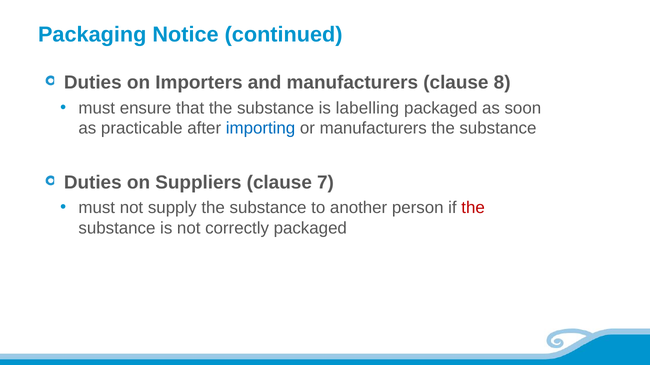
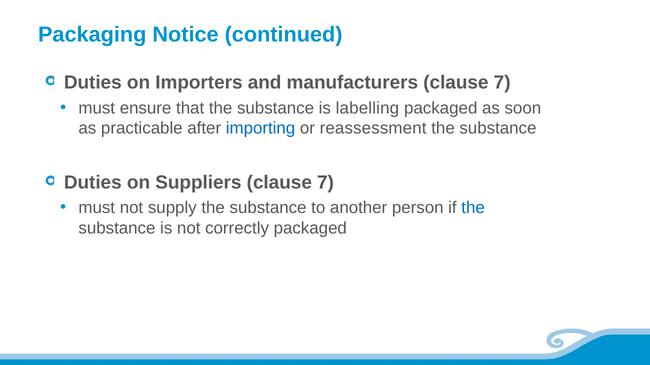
manufacturers clause 8: 8 -> 7
or manufacturers: manufacturers -> reassessment
the at (473, 208) colour: red -> blue
